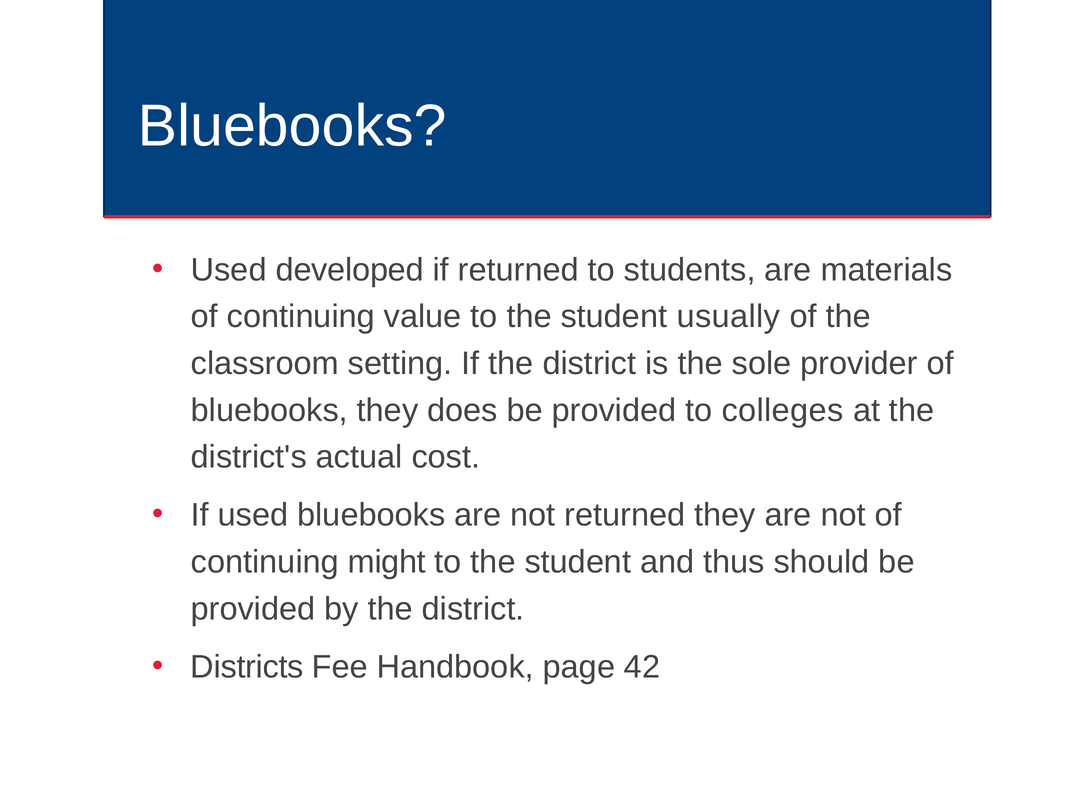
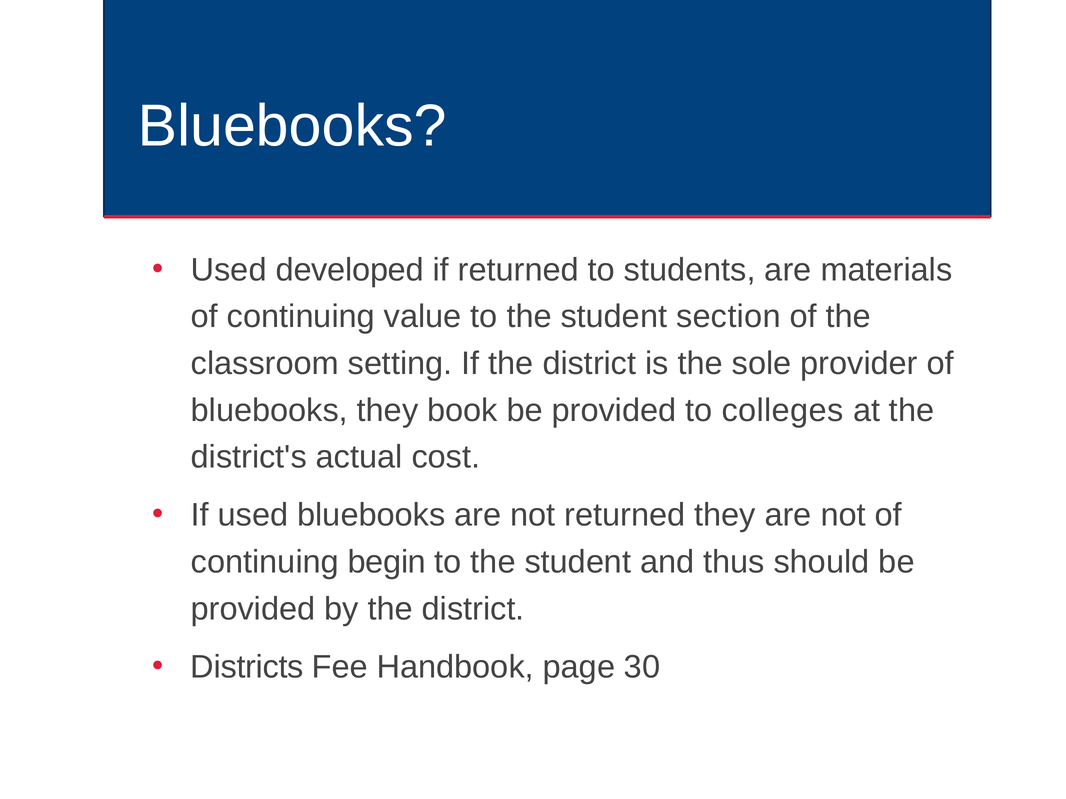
usually: usually -> section
does: does -> book
might: might -> begin
42: 42 -> 30
